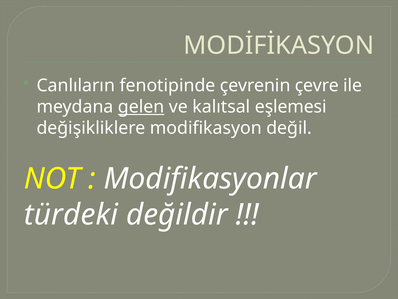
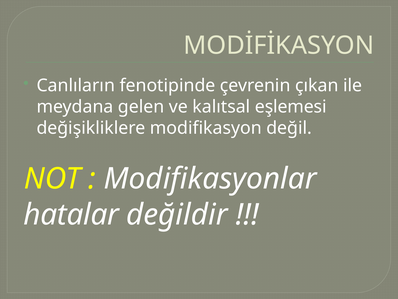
çevre: çevre -> çıkan
gelen underline: present -> none
türdeki: türdeki -> hatalar
